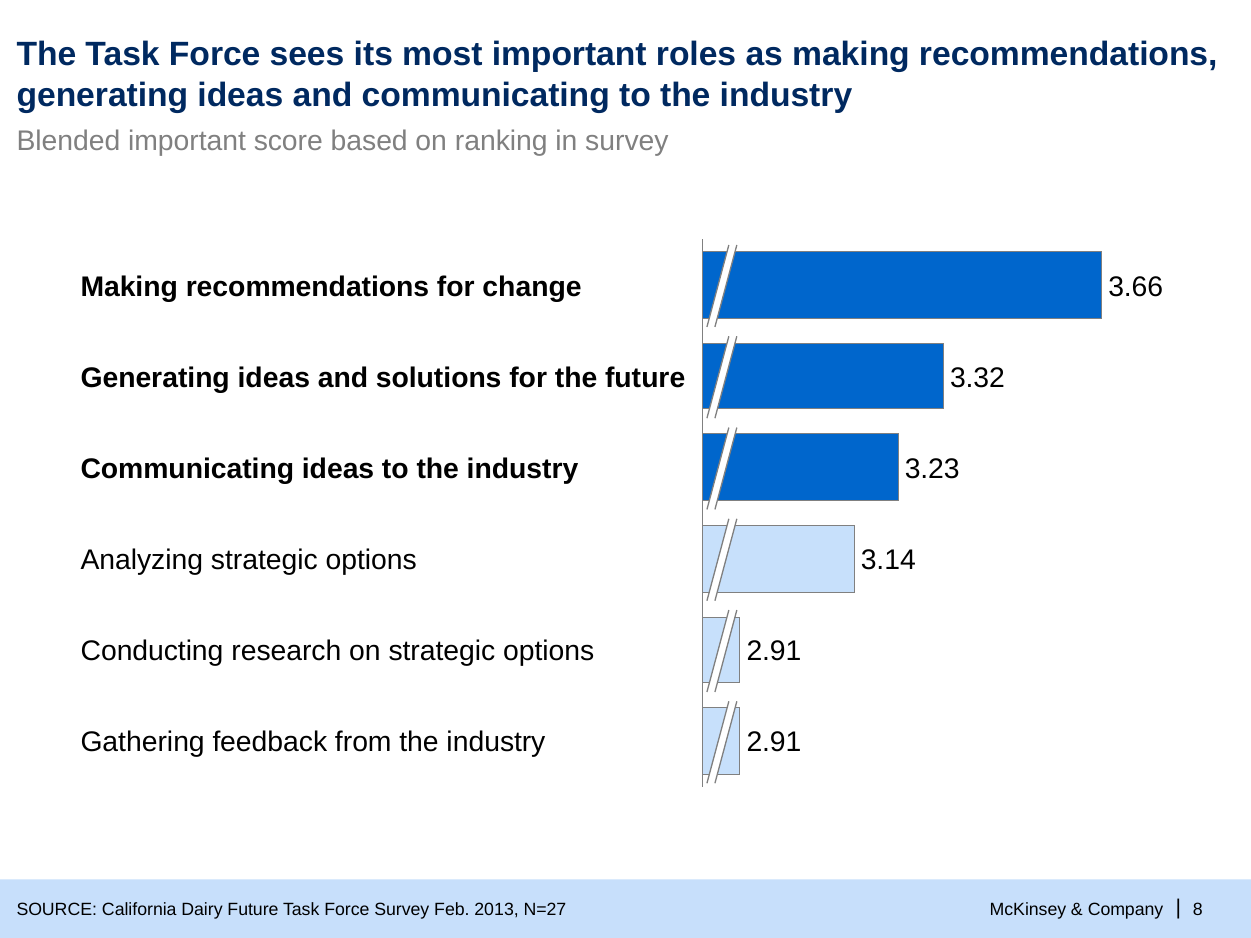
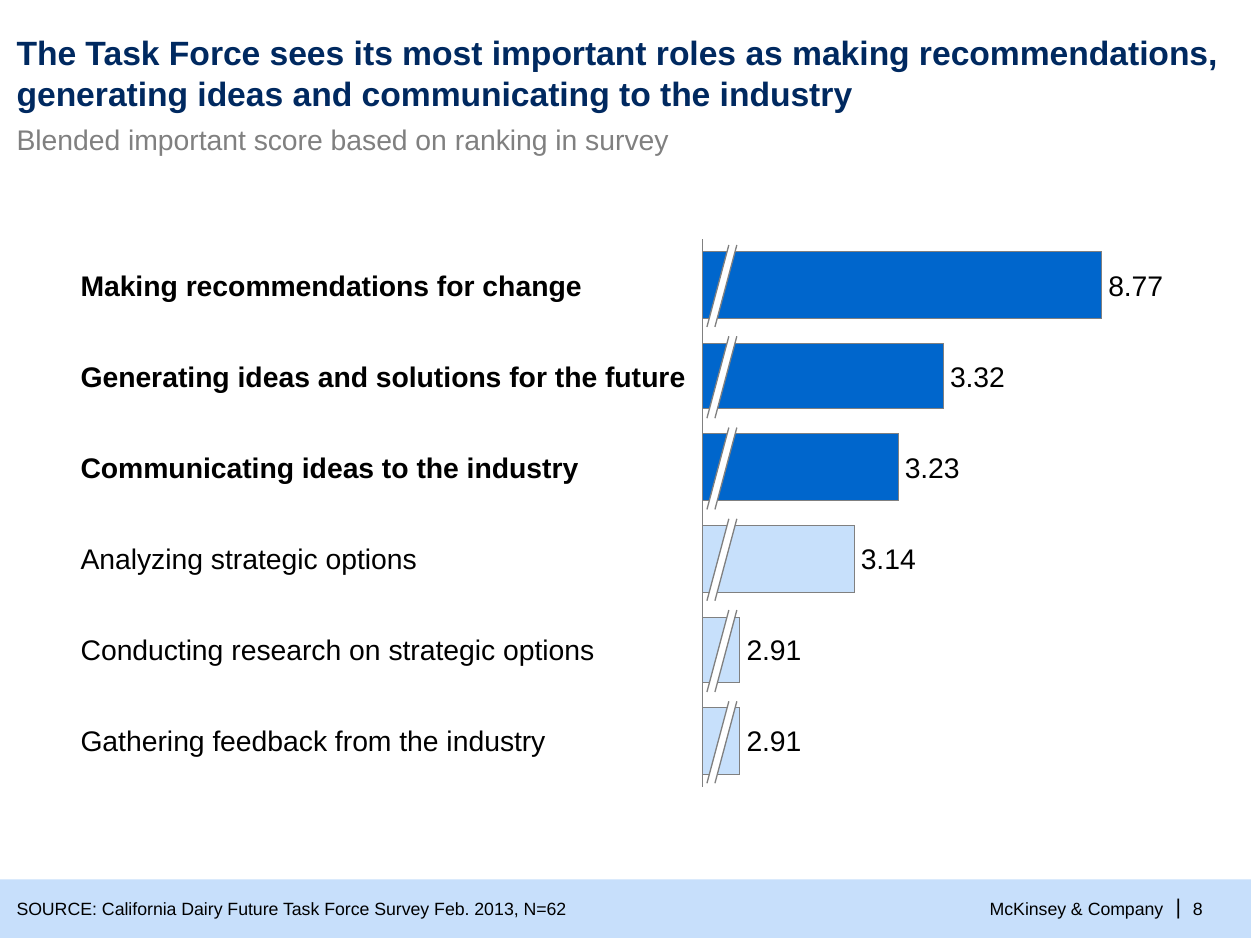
3.66: 3.66 -> 8.77
N=27: N=27 -> N=62
